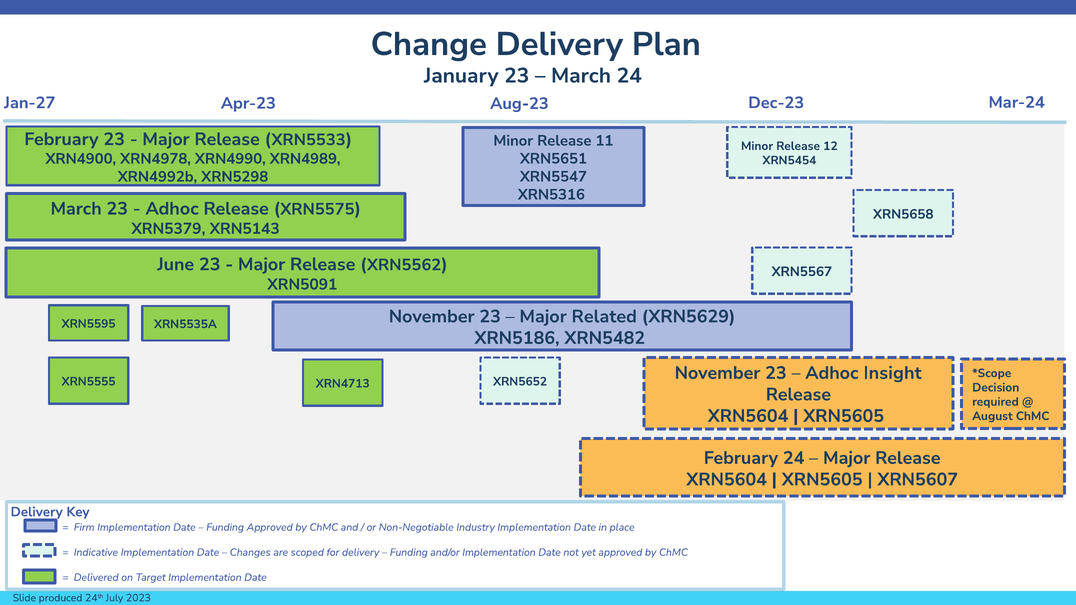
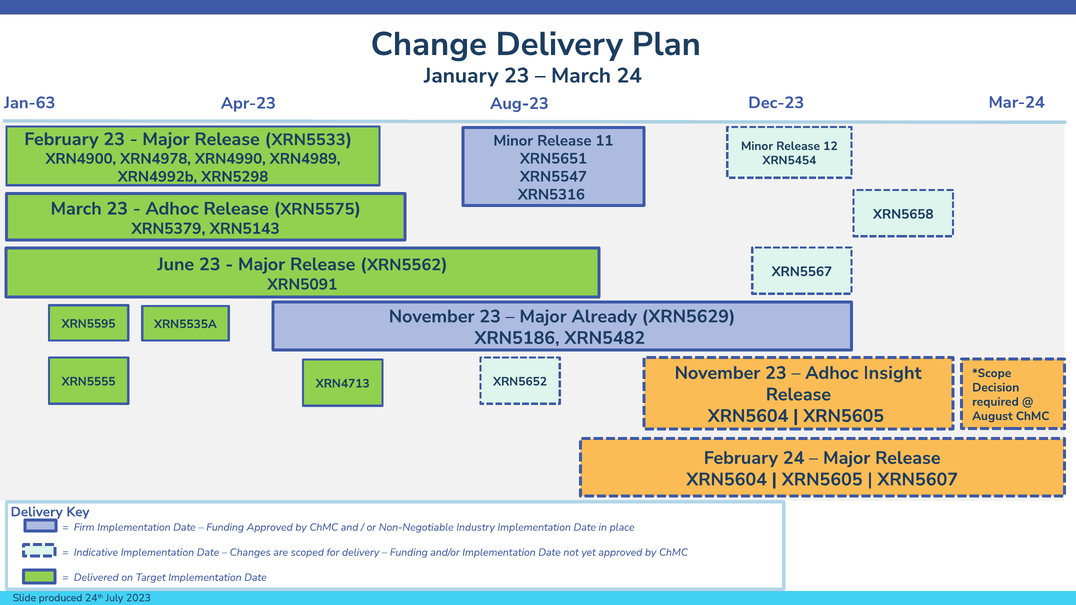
Jan-27: Jan-27 -> Jan-63
Related: Related -> Already
